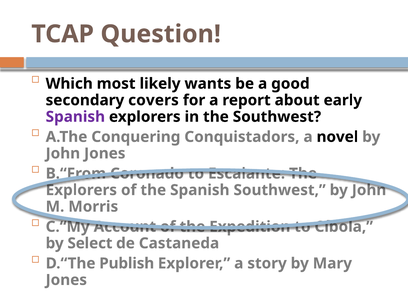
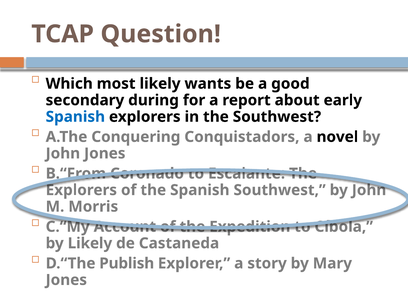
covers: covers -> during
Spanish at (75, 117) colour: purple -> blue
by Select: Select -> Likely
